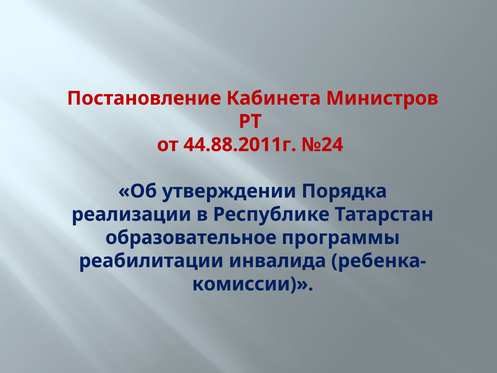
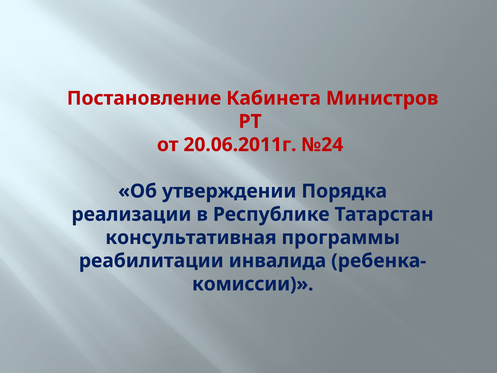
44.88.2011г: 44.88.2011г -> 20.06.2011г
образовательное: образовательное -> консультативная
